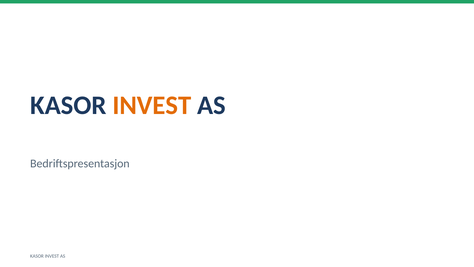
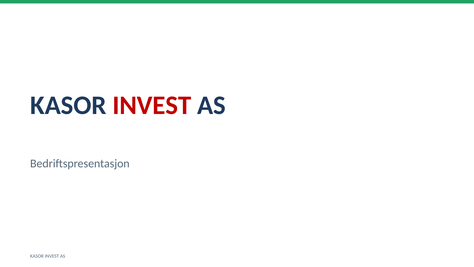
INVEST at (152, 105) colour: orange -> red
